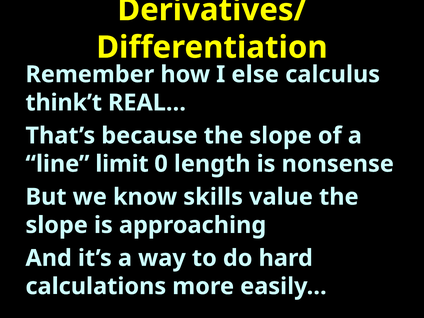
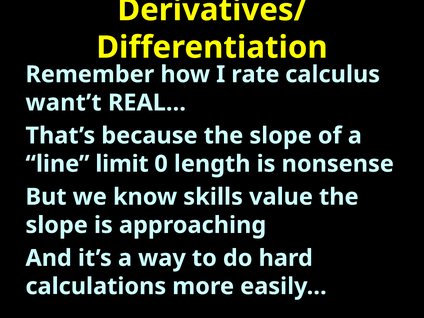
else: else -> rate
think’t: think’t -> want’t
